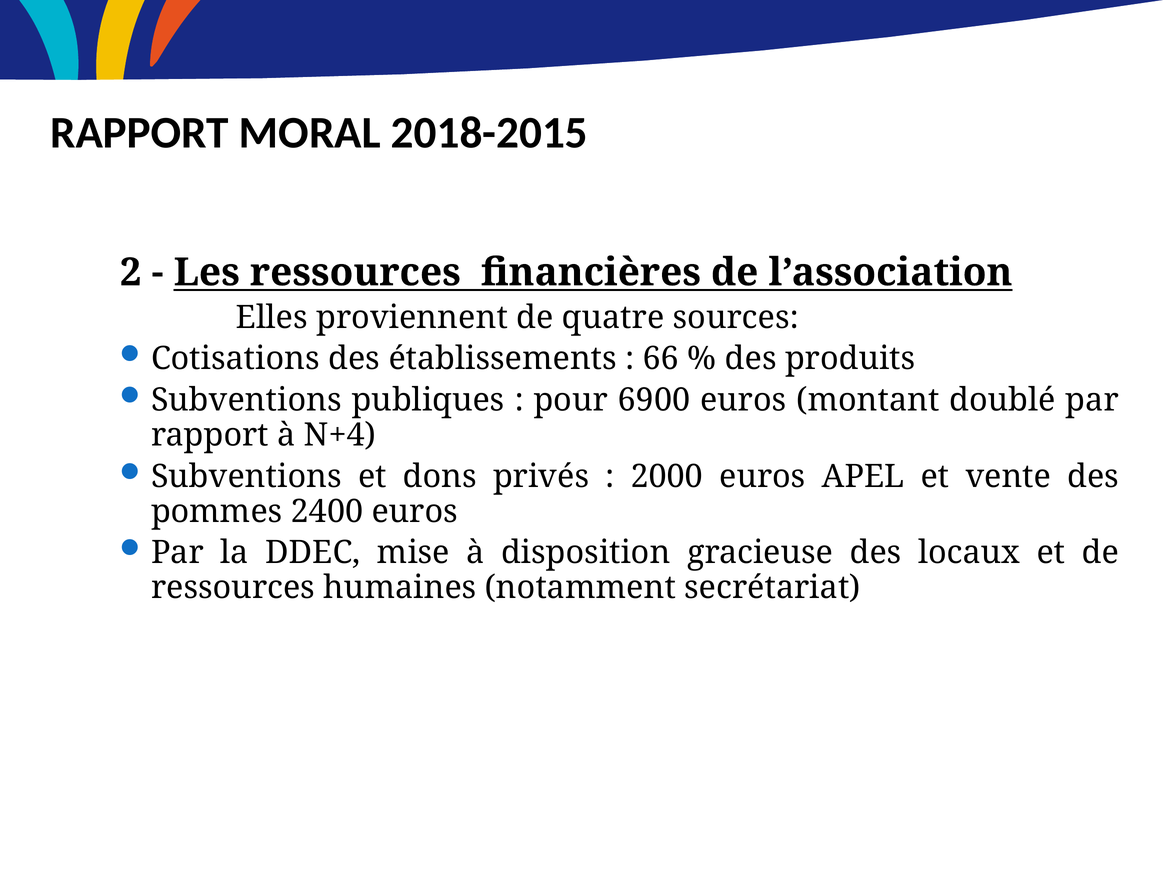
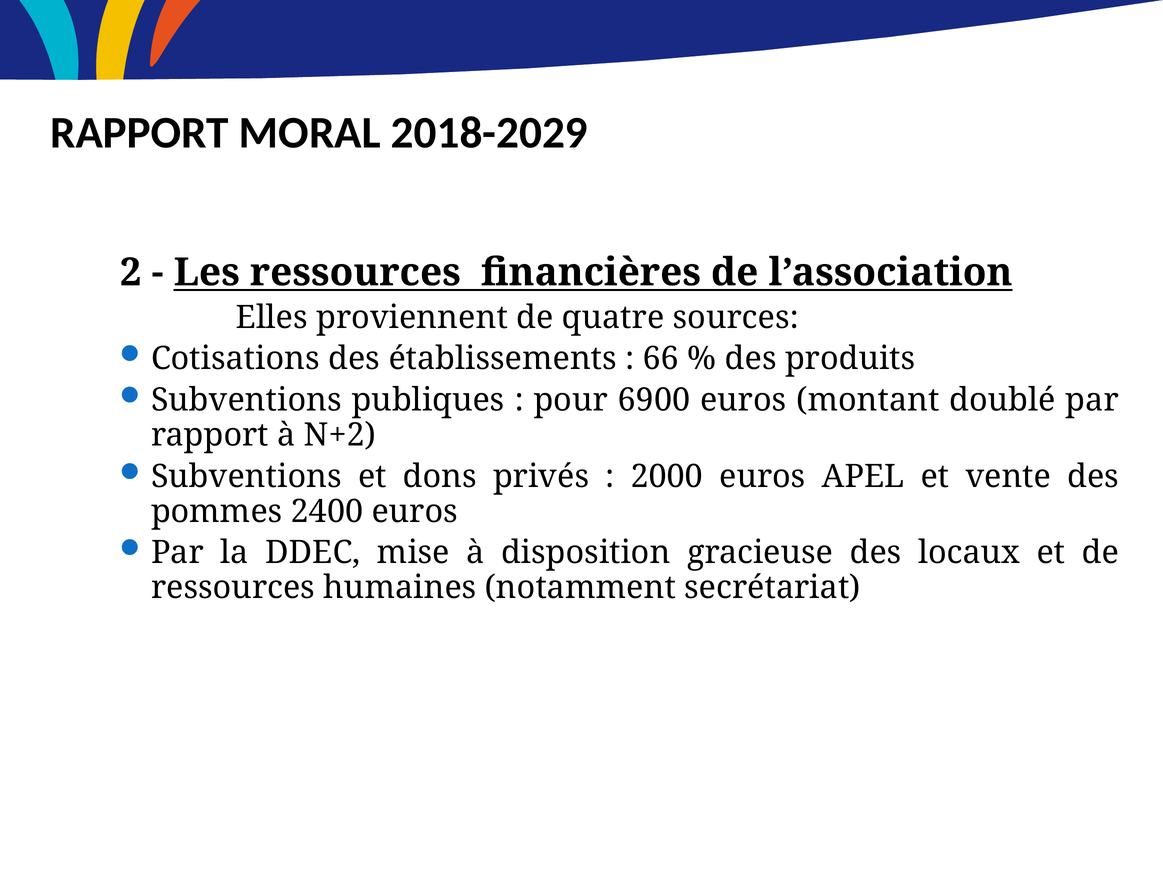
2018-2015: 2018-2015 -> 2018-2029
N+4: N+4 -> N+2
